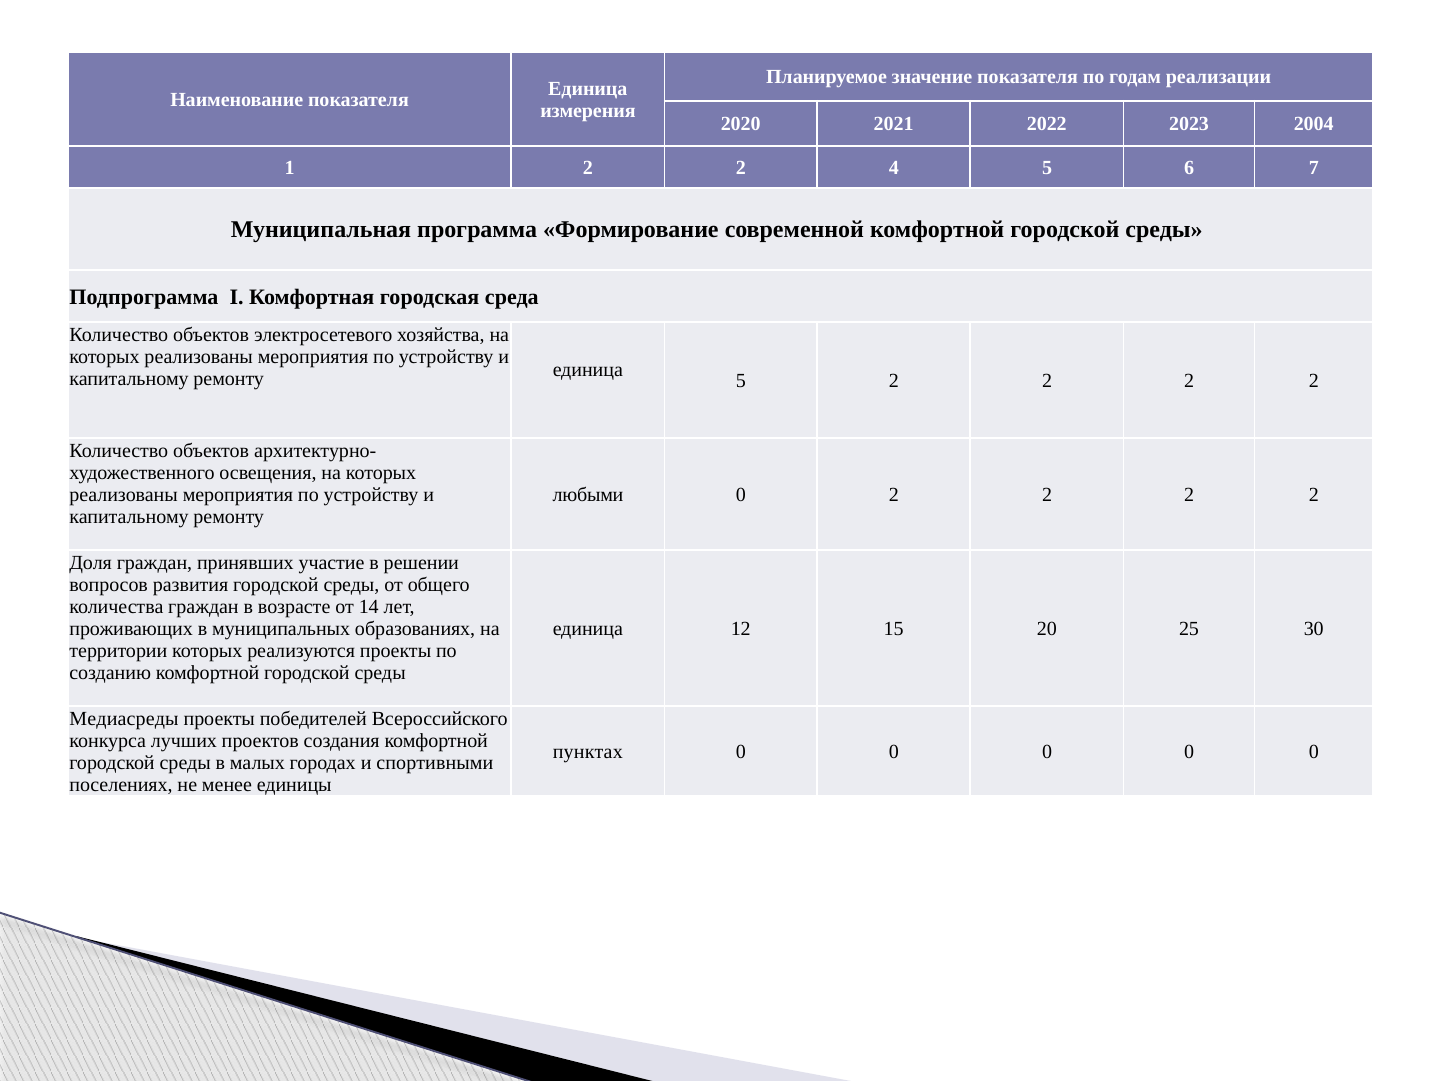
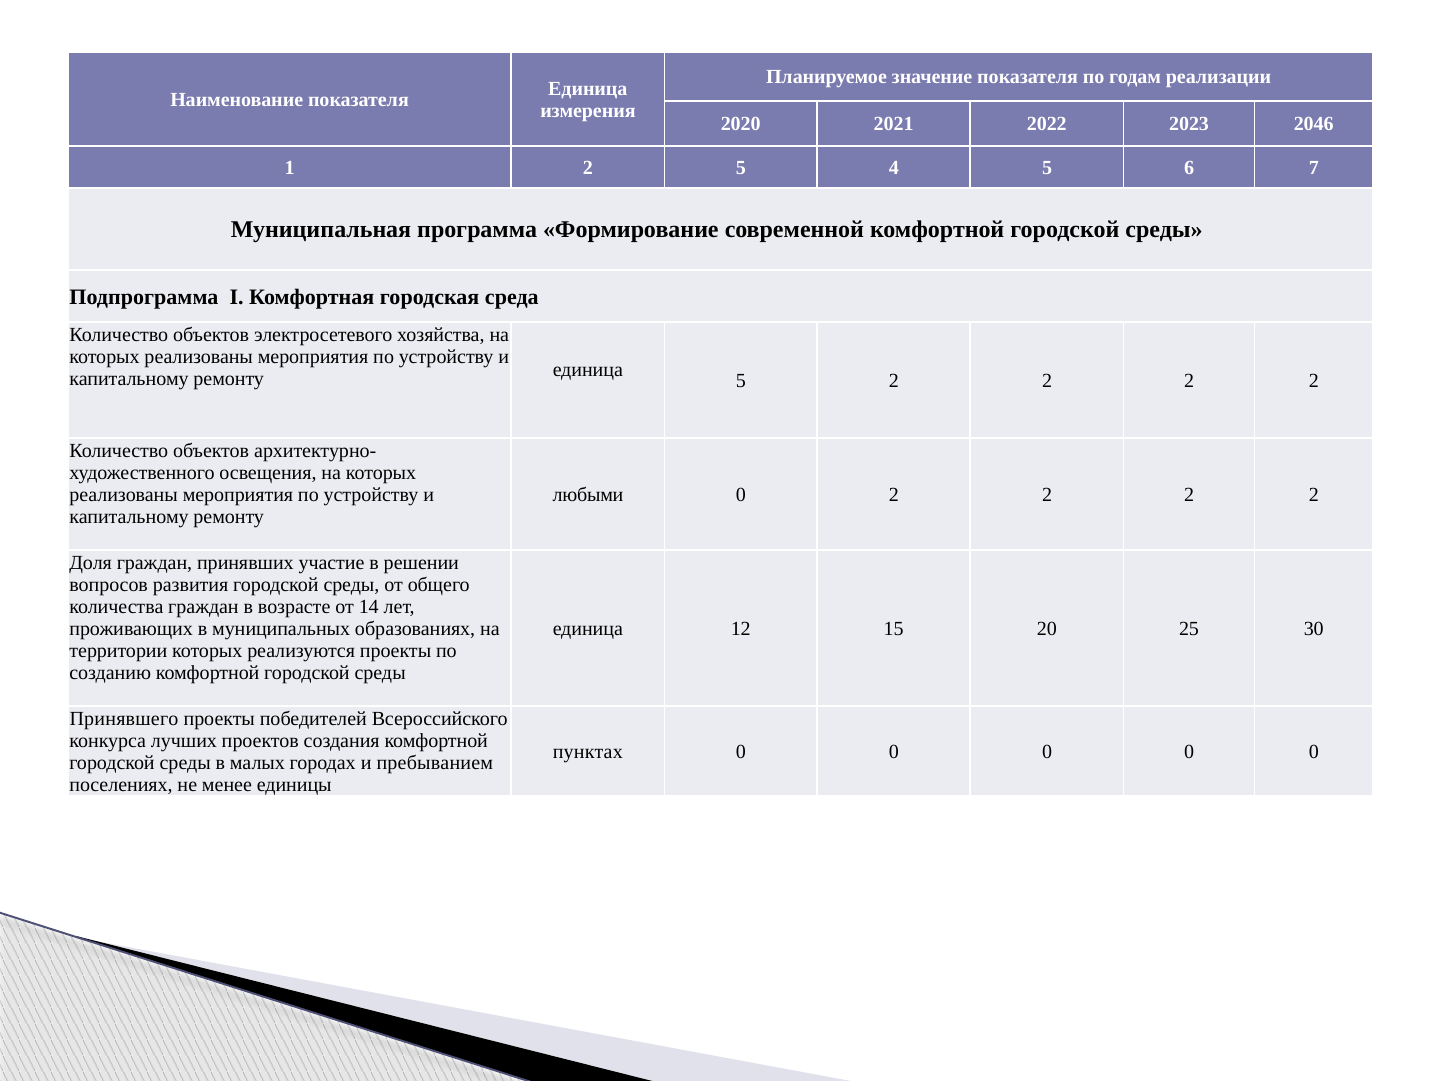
2004: 2004 -> 2046
1 2 2: 2 -> 5
Медиасреды: Медиасреды -> Принявшего
спортивными: спортивными -> пребыванием
